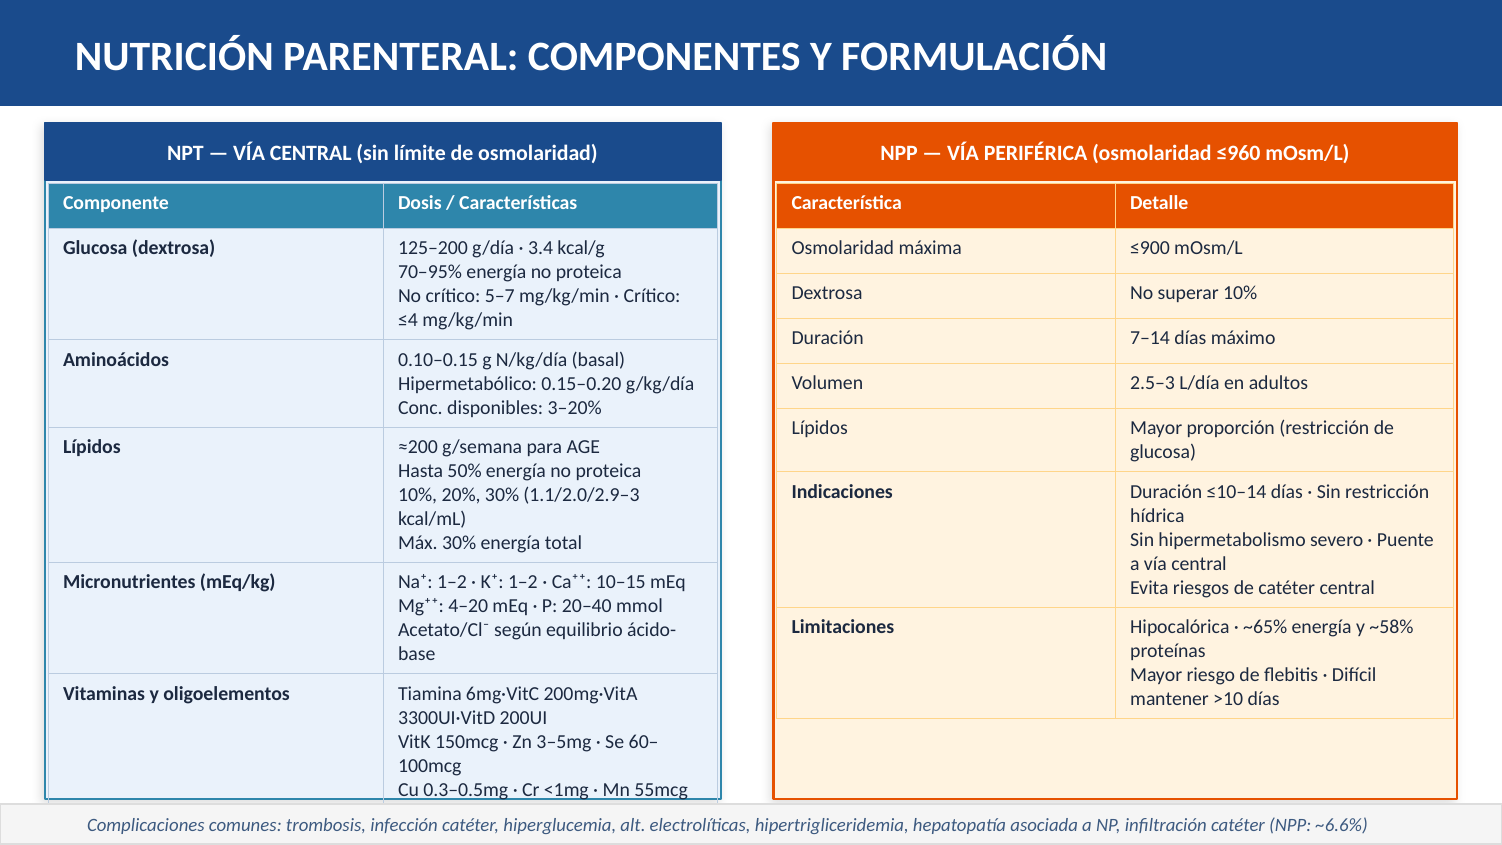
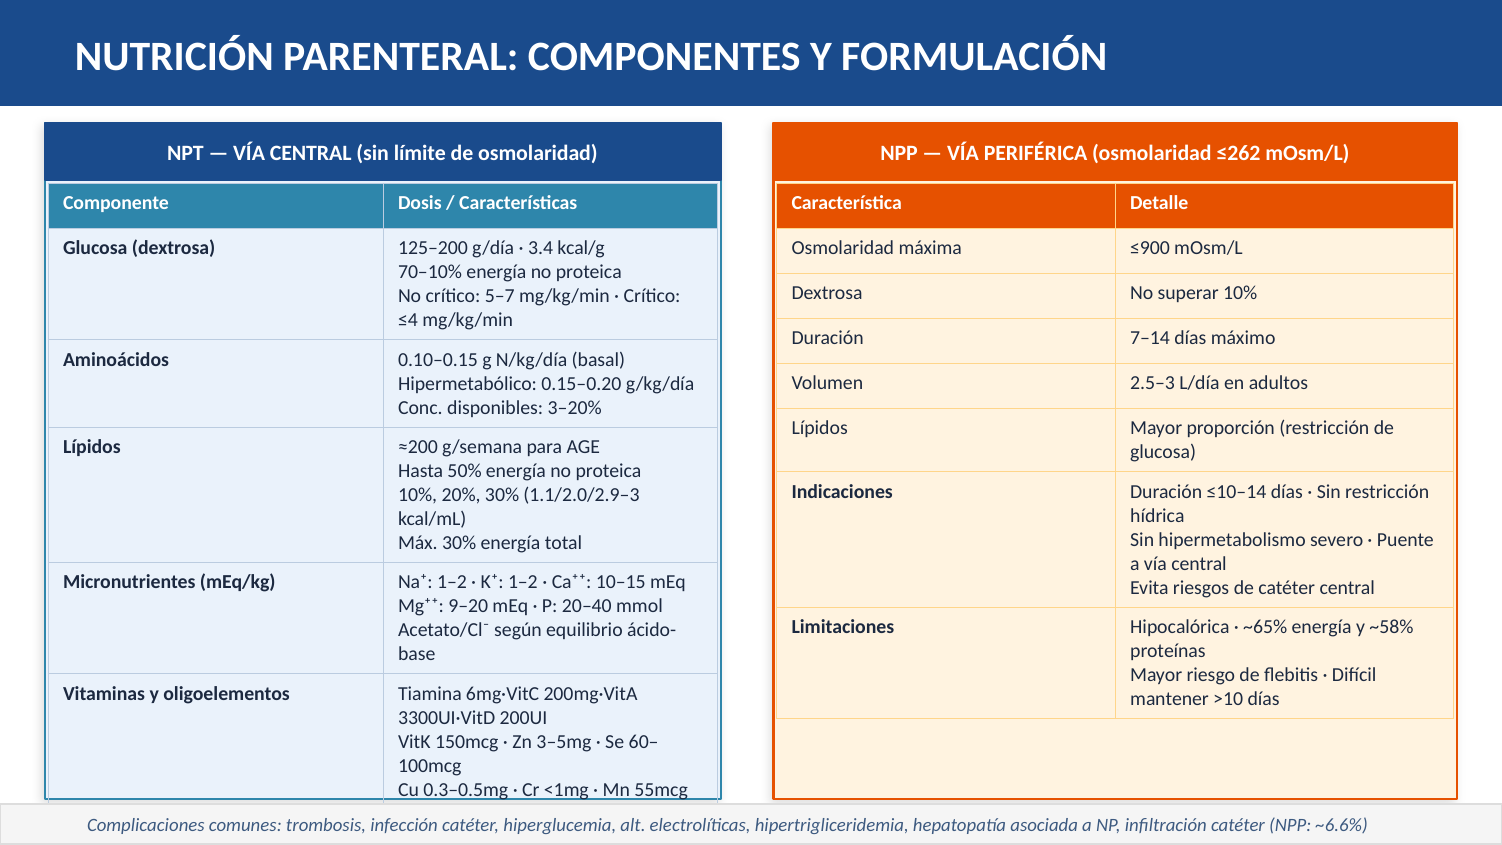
≤960: ≤960 -> ≤262
70–95%: 70–95% -> 70–10%
4–20: 4–20 -> 9–20
